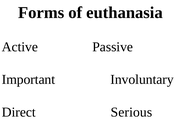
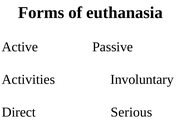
Important: Important -> Activities
